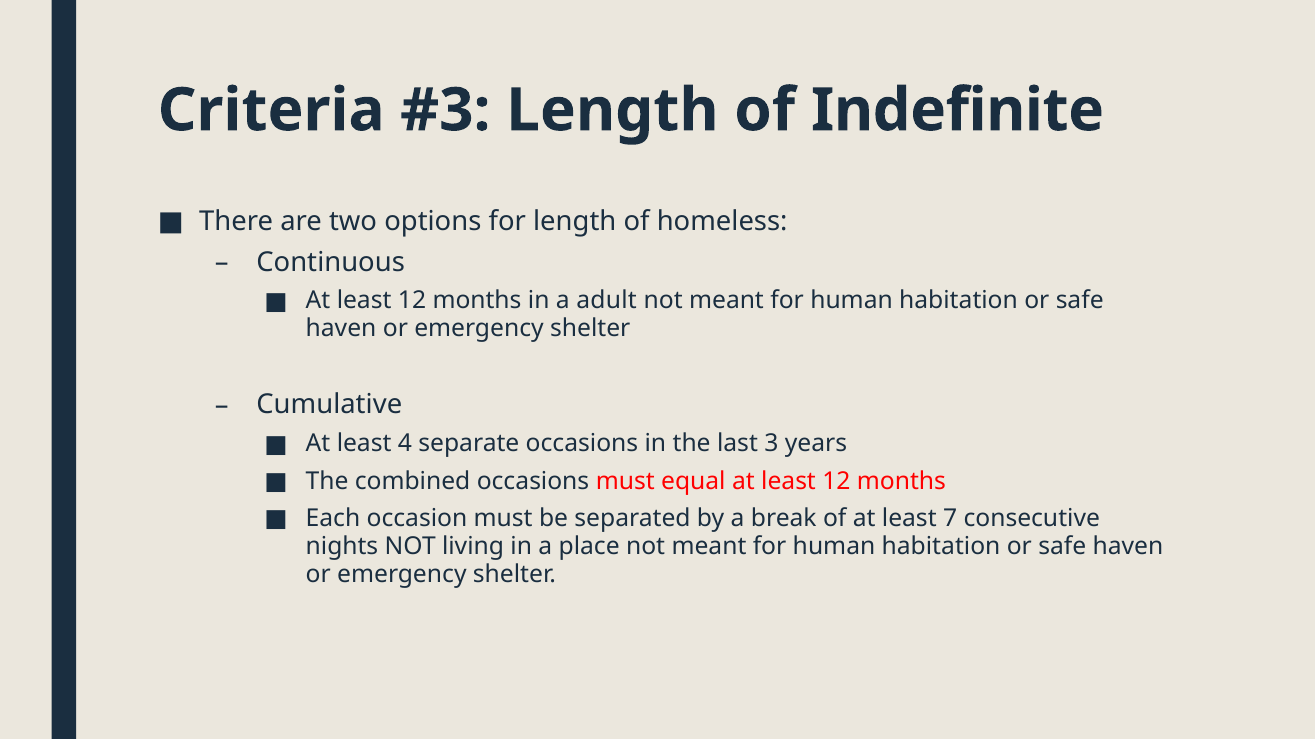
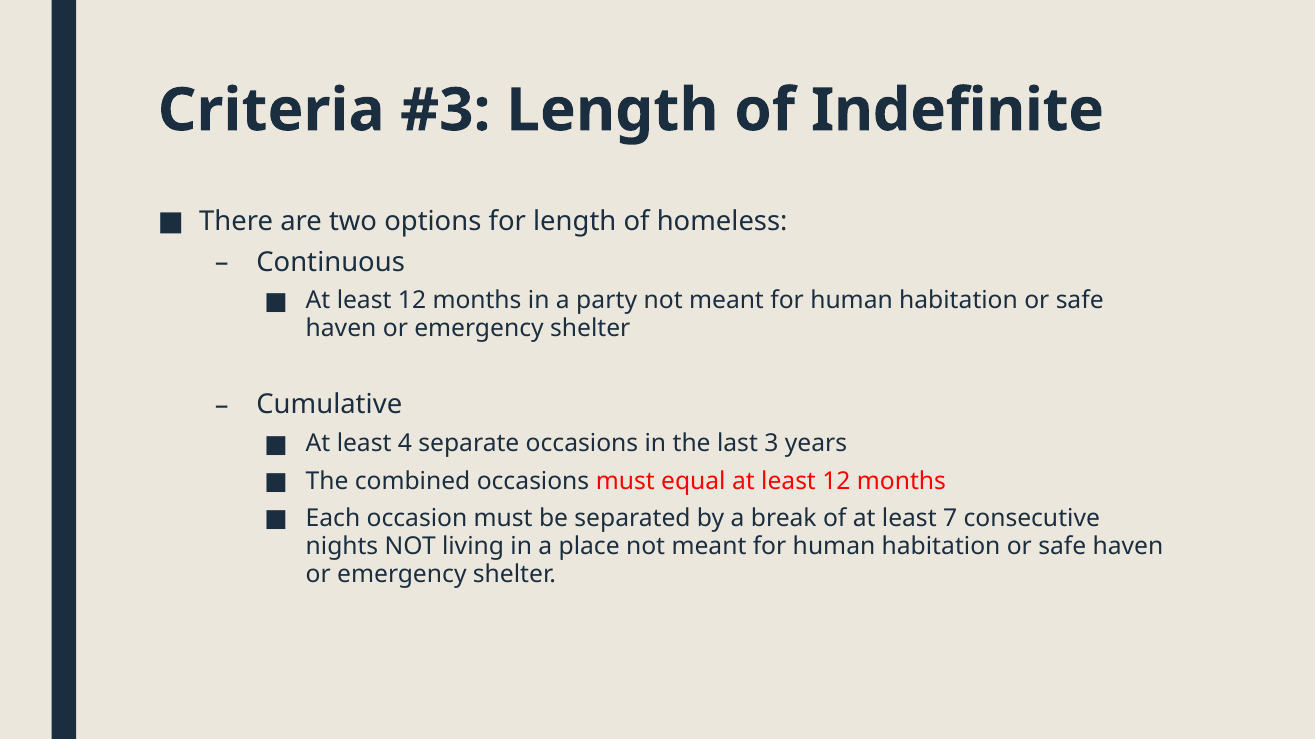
adult: adult -> party
